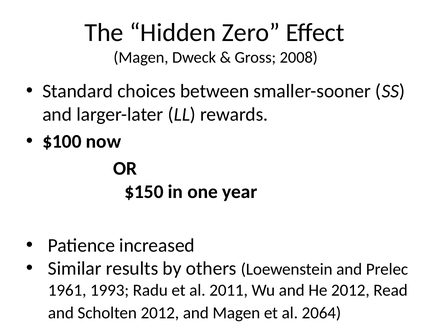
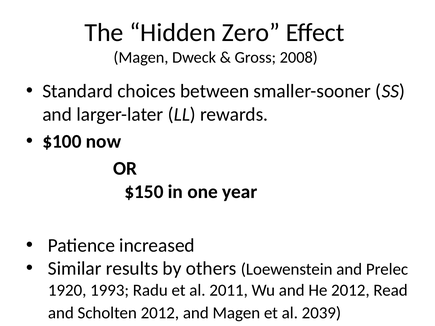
1961: 1961 -> 1920
2064: 2064 -> 2039
